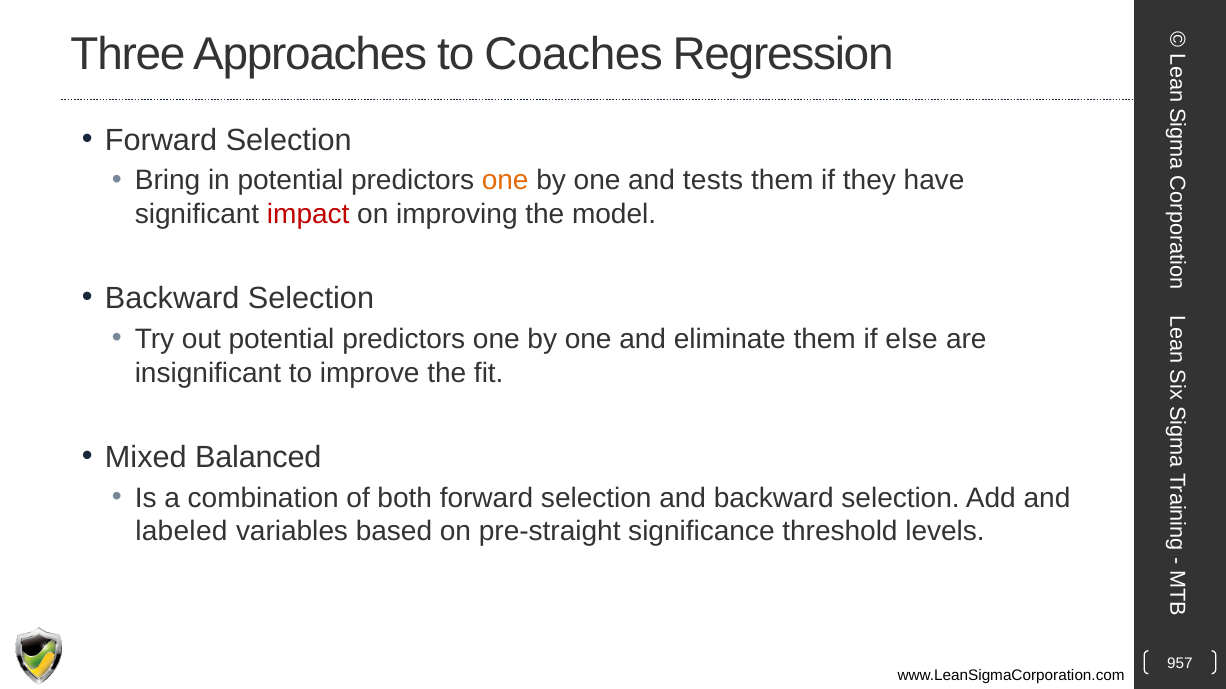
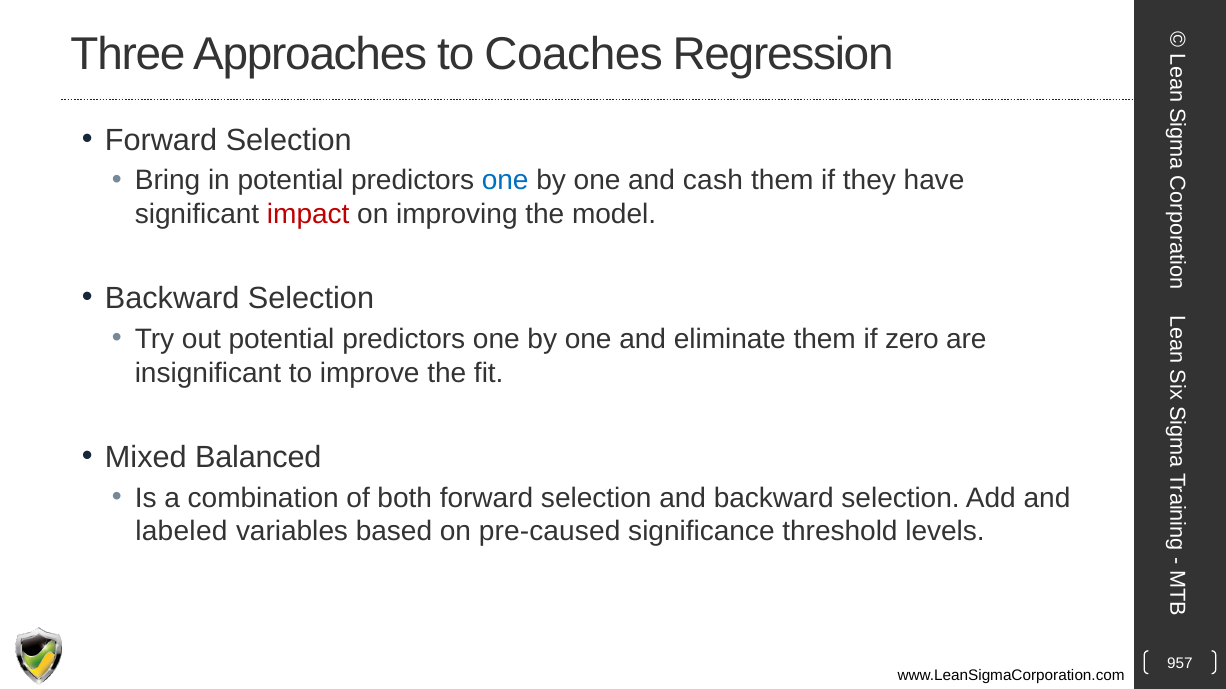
one at (505, 181) colour: orange -> blue
tests: tests -> cash
else: else -> zero
pre-straight: pre-straight -> pre-caused
